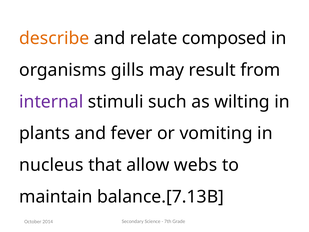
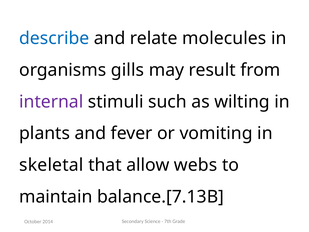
describe colour: orange -> blue
composed: composed -> molecules
nucleus: nucleus -> skeletal
